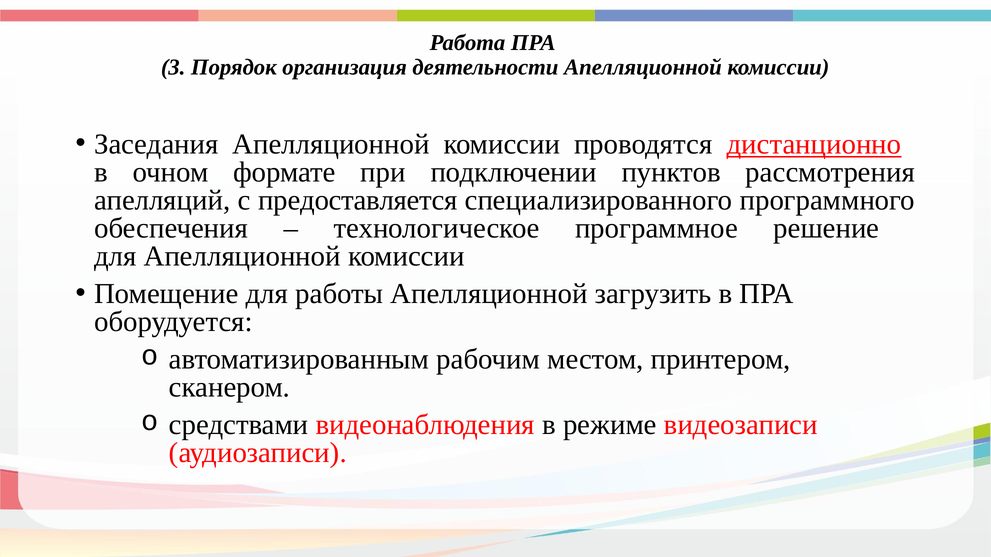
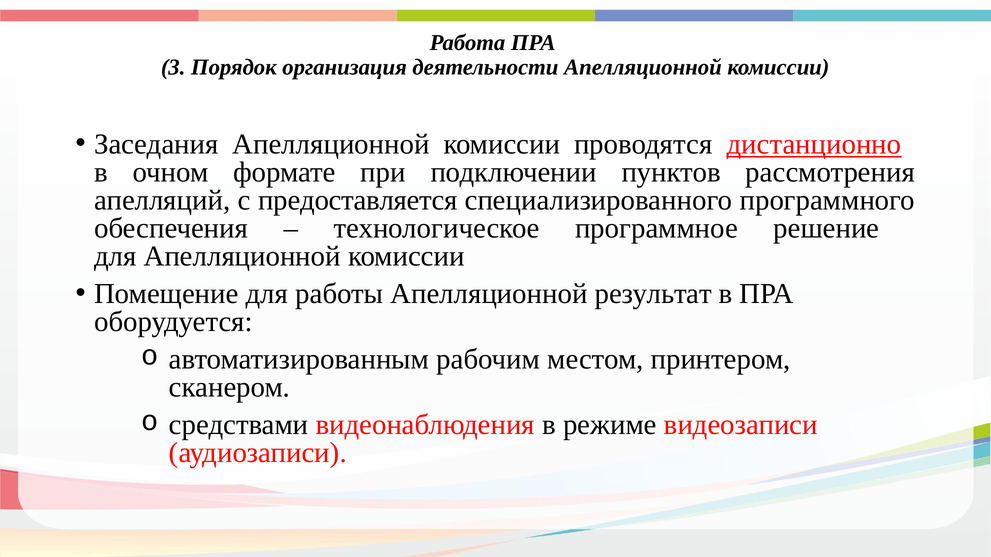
загрузить: загрузить -> результат
